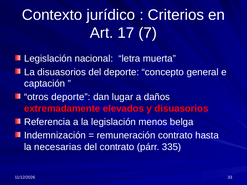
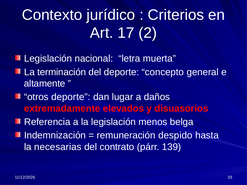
7: 7 -> 2
La disuasorios: disuasorios -> terminación
captación: captación -> altamente
remuneración contrato: contrato -> despido
335: 335 -> 139
